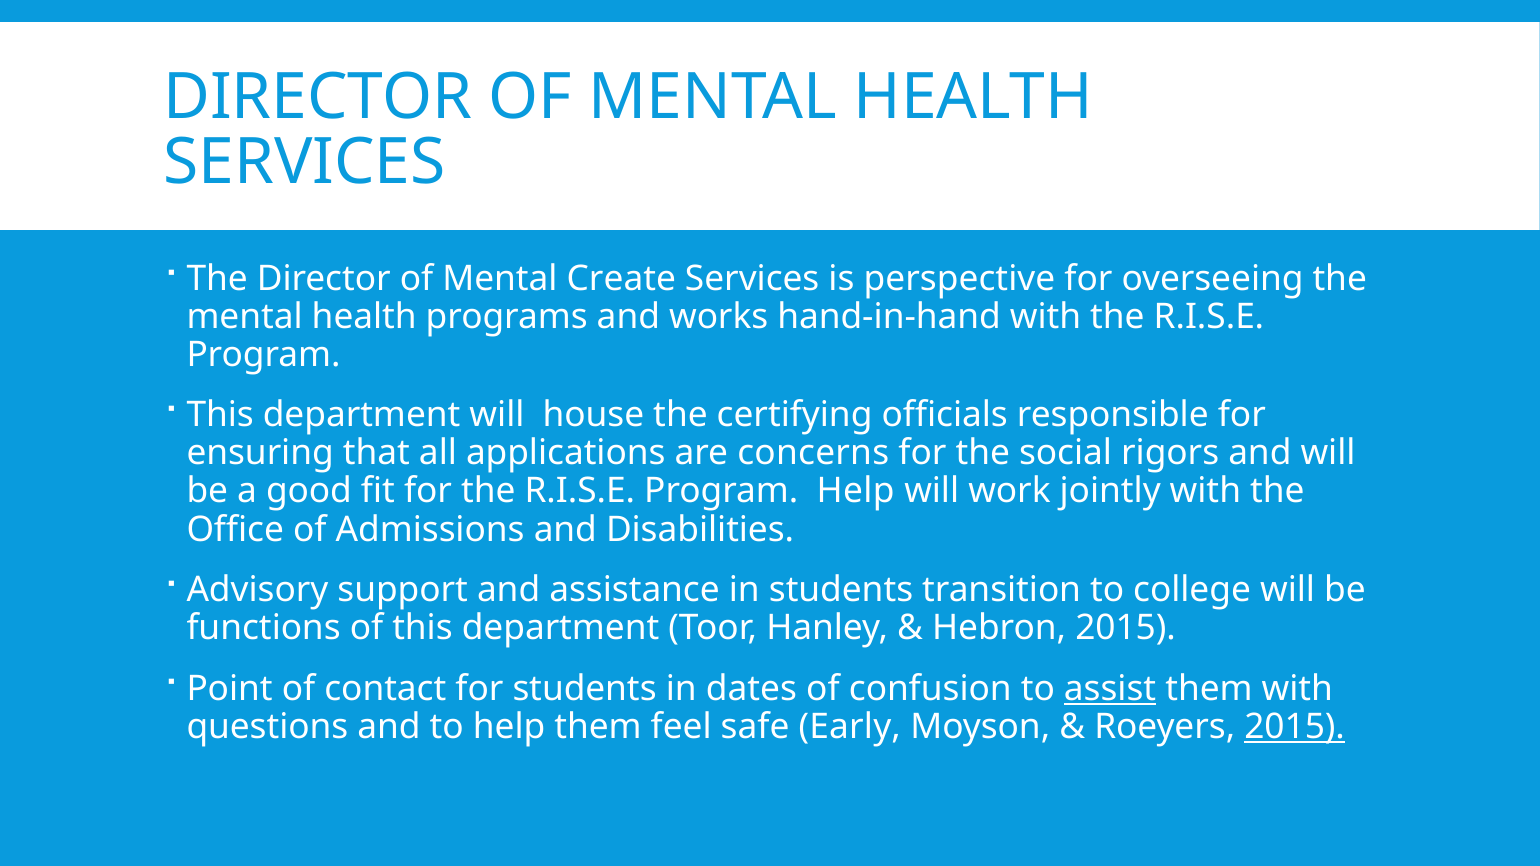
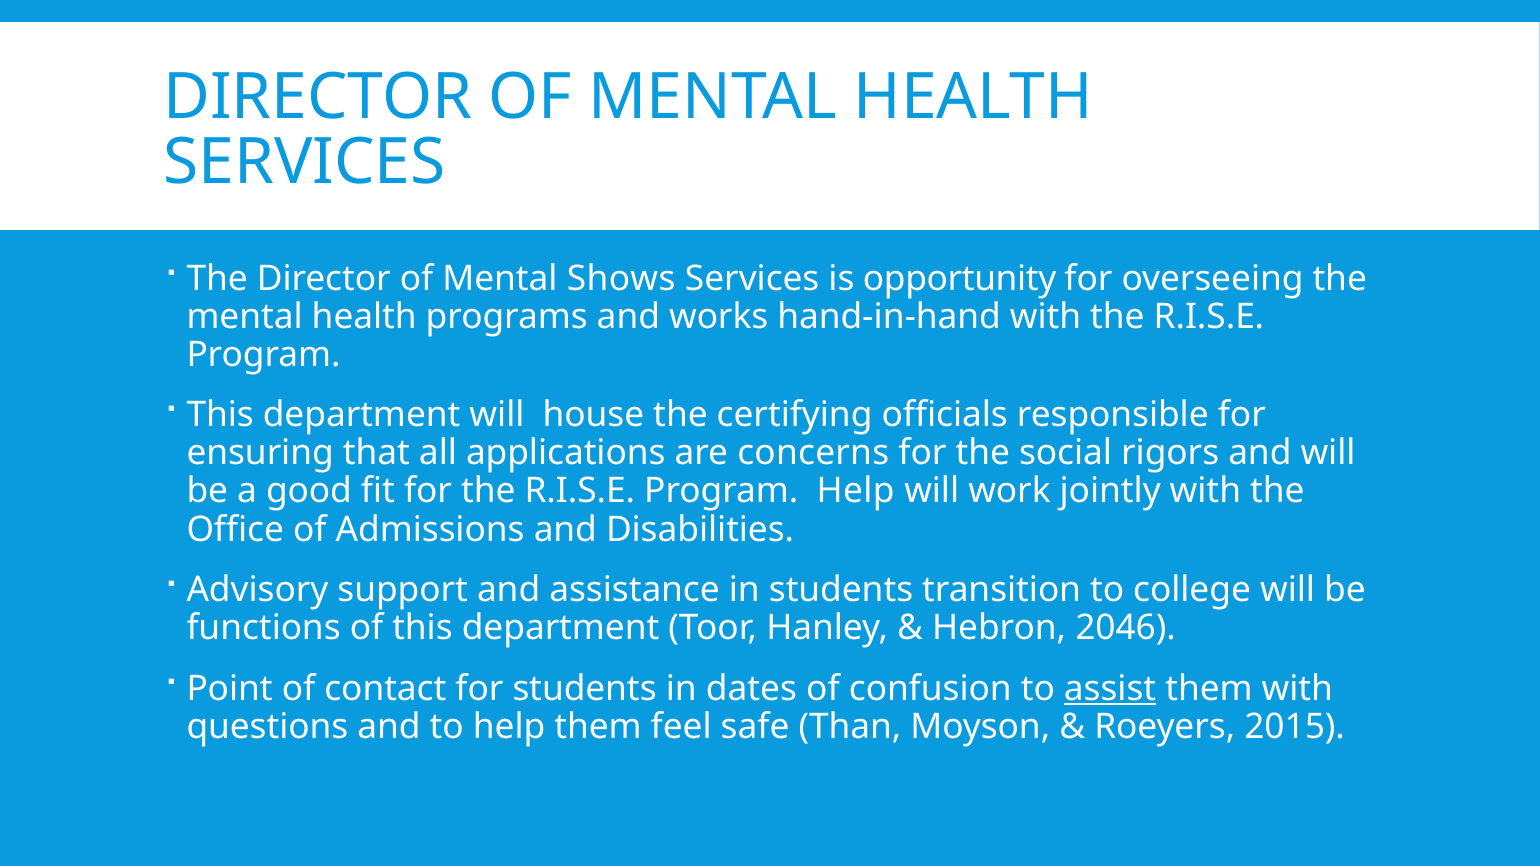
Create: Create -> Shows
perspective: perspective -> opportunity
Hebron 2015: 2015 -> 2046
Early: Early -> Than
2015 at (1295, 727) underline: present -> none
